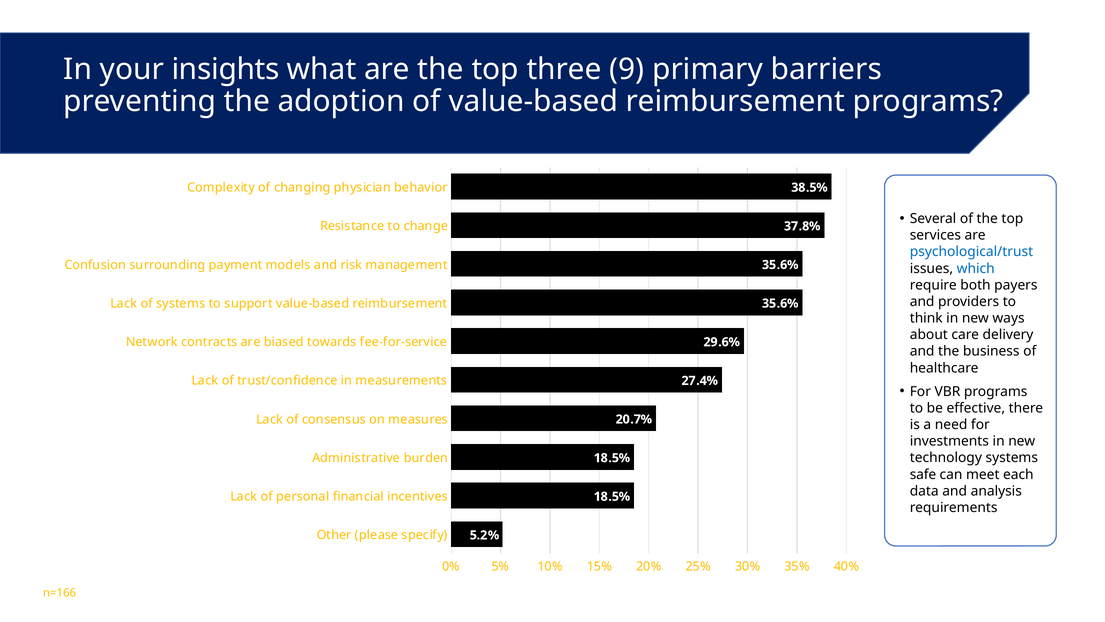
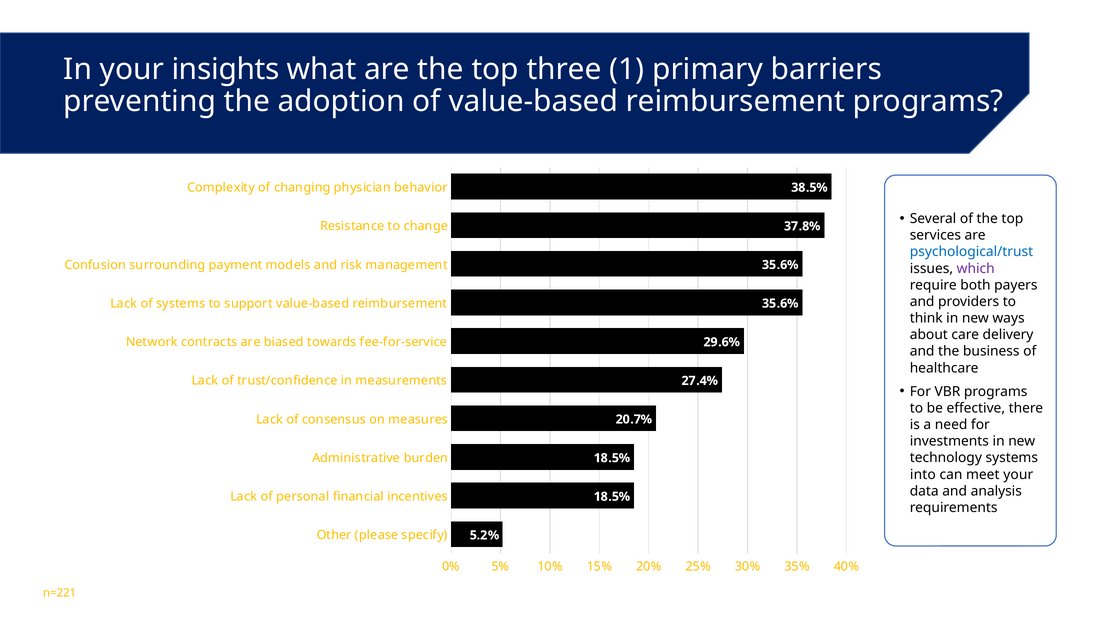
9: 9 -> 1
which colour: blue -> purple
safe: safe -> into
meet each: each -> your
n=166: n=166 -> n=221
